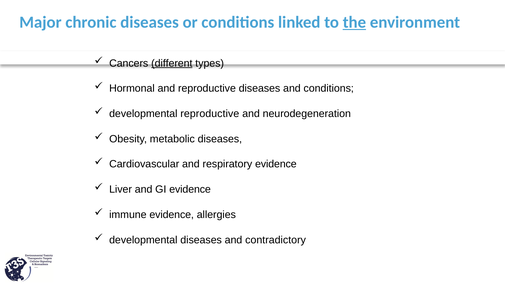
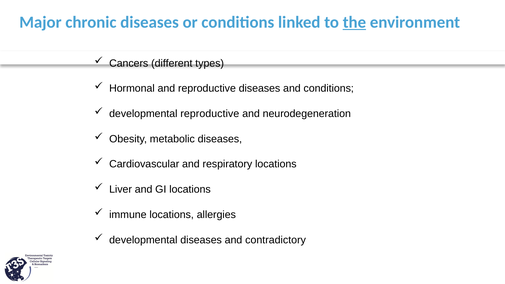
different underline: present -> none
respiratory evidence: evidence -> locations
GI evidence: evidence -> locations
immune evidence: evidence -> locations
